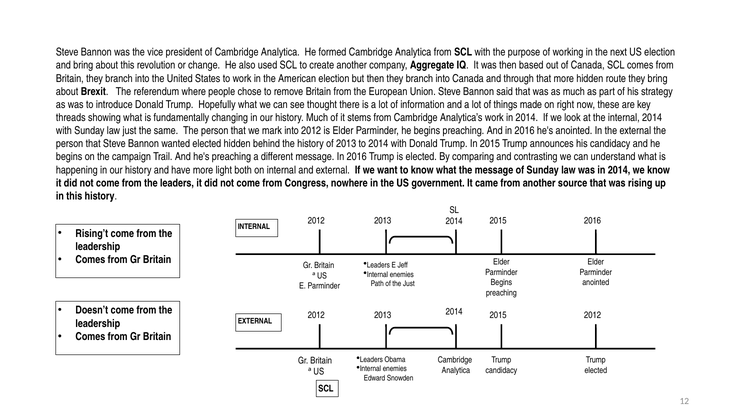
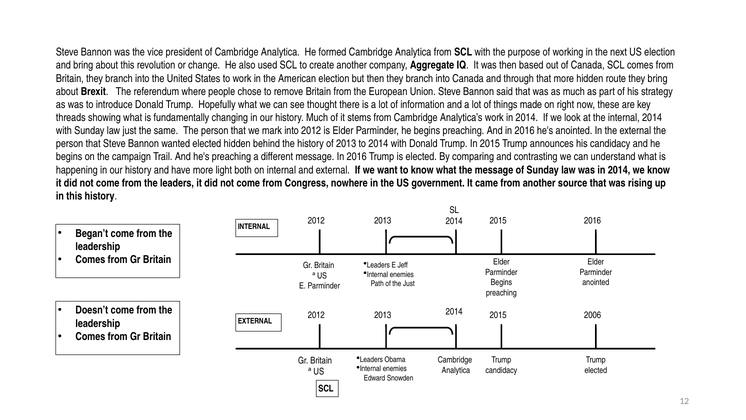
Rising’t: Rising’t -> Began’t
2012 at (593, 315): 2012 -> 2006
